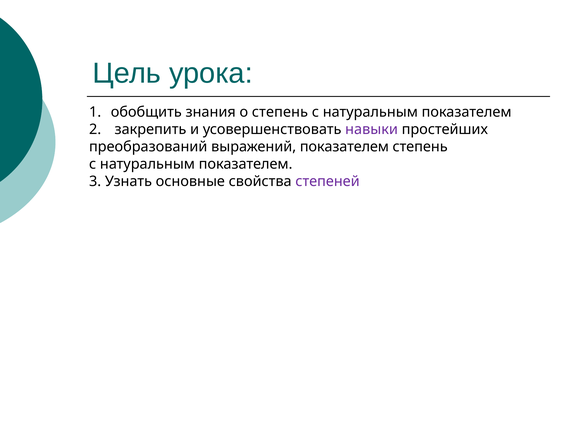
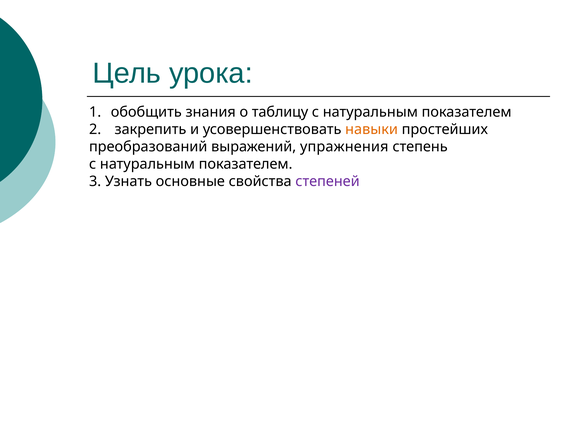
о степень: степень -> таблицу
навыки colour: purple -> orange
выражений показателем: показателем -> упражнения
